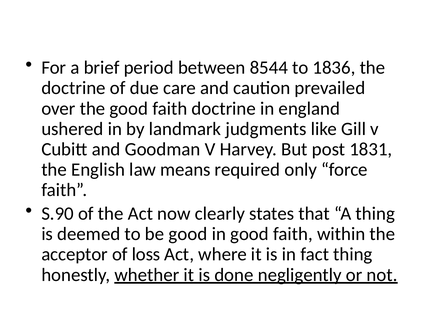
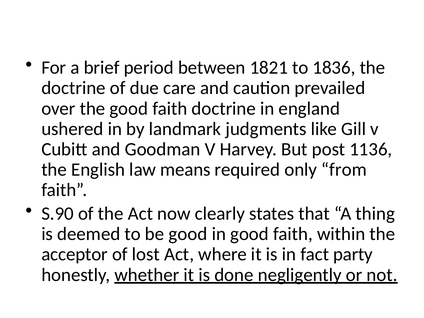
8544: 8544 -> 1821
1831: 1831 -> 1136
force: force -> from
loss: loss -> lost
fact thing: thing -> party
